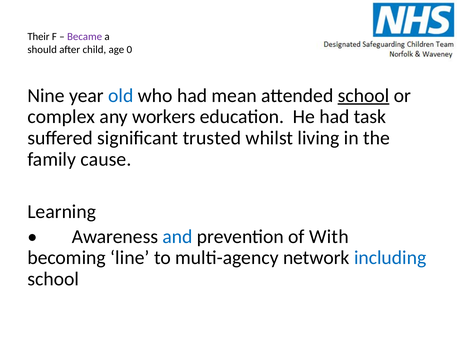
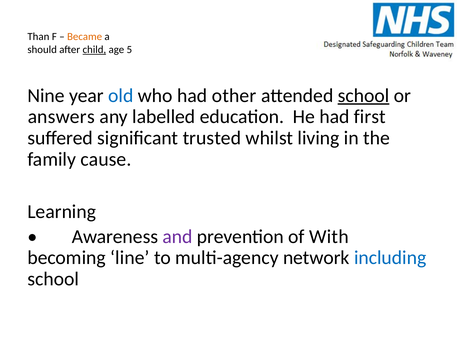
Their: Their -> Than
Became colour: purple -> orange
child underline: none -> present
0: 0 -> 5
mean: mean -> other
complex: complex -> answers
workers: workers -> labelled
task: task -> first
and colour: blue -> purple
